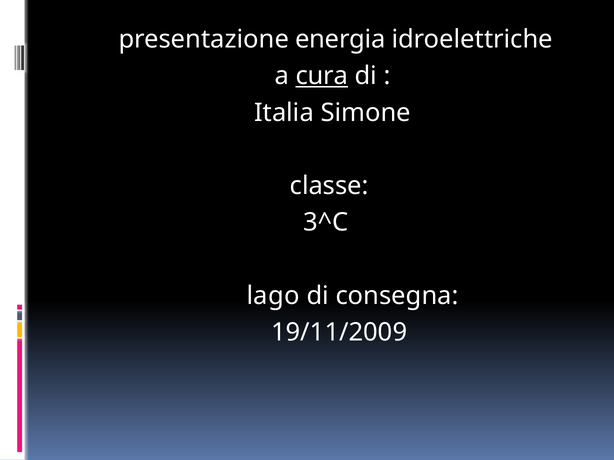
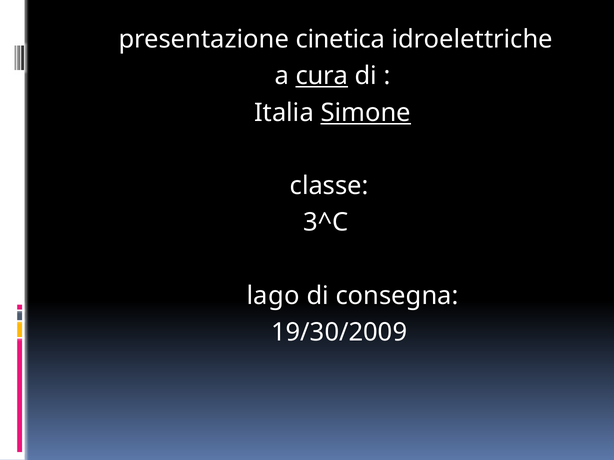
energia: energia -> cinetica
Simone underline: none -> present
19/11/2009: 19/11/2009 -> 19/30/2009
